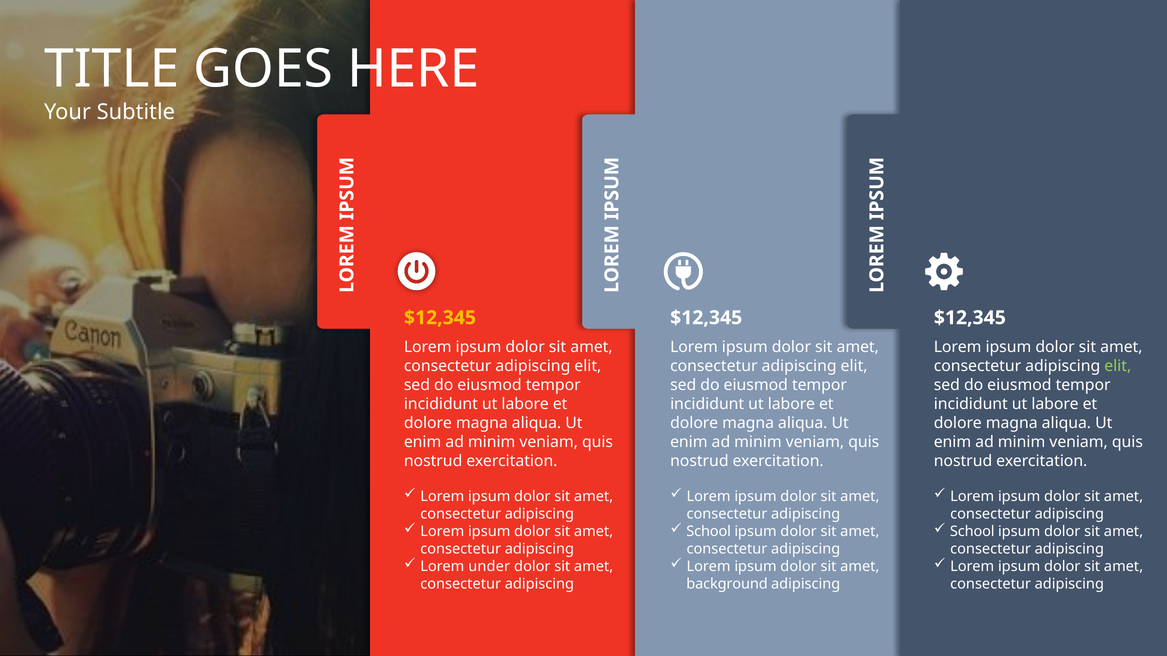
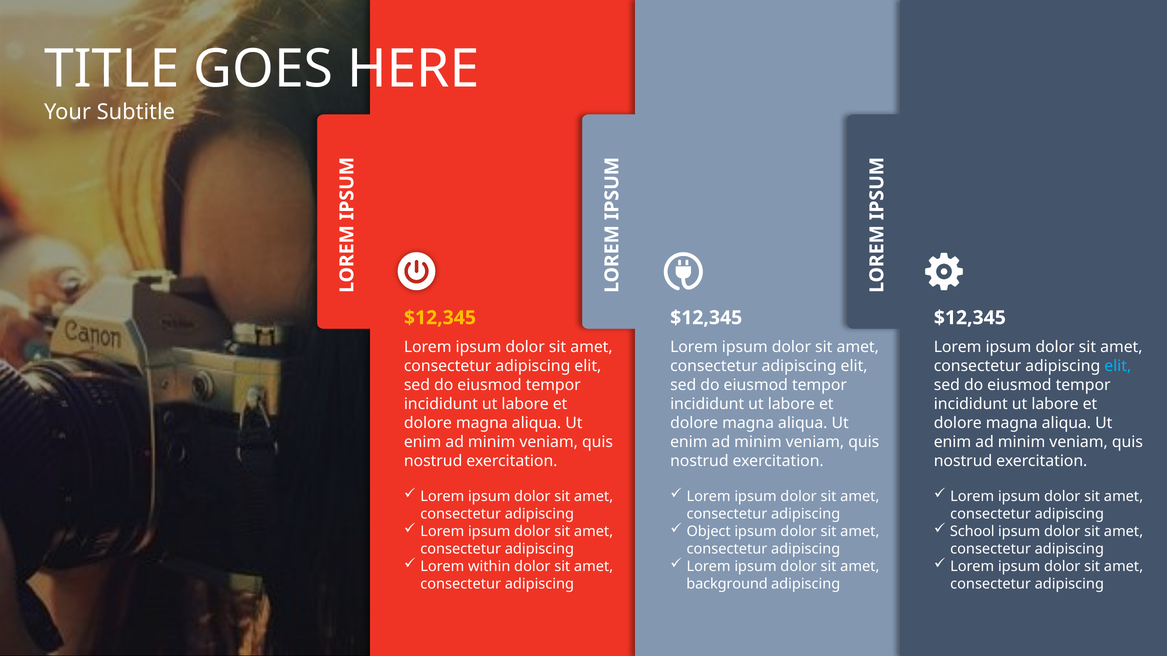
elit at (1118, 366) colour: light green -> light blue
School at (709, 532): School -> Object
under: under -> within
